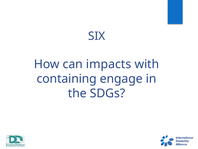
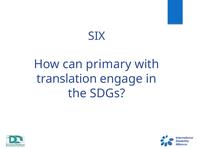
impacts: impacts -> primary
containing: containing -> translation
